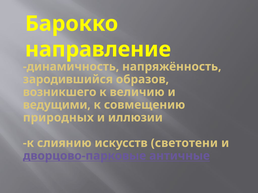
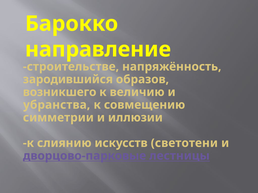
динамичность: динамичность -> строительстве
ведущими: ведущими -> убранства
природных: природных -> симметрии
античные: античные -> лестницы
